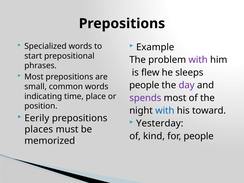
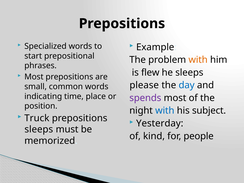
with at (198, 60) colour: purple -> orange
people at (144, 85): people -> please
day colour: purple -> blue
toward: toward -> subject
Eerily: Eerily -> Truck
places at (39, 129): places -> sleeps
